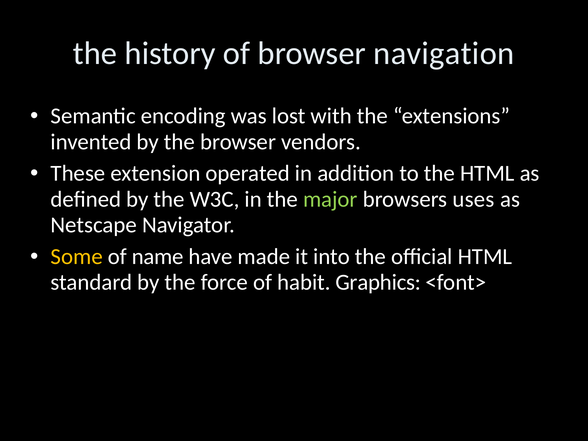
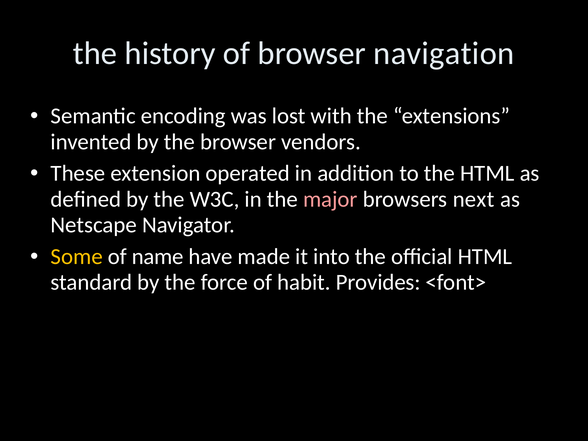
major colour: light green -> pink
uses: uses -> next
Graphics: Graphics -> Provides
